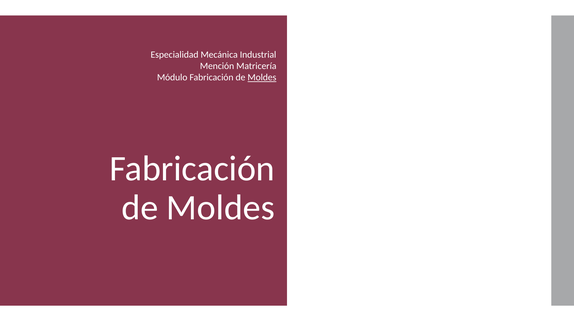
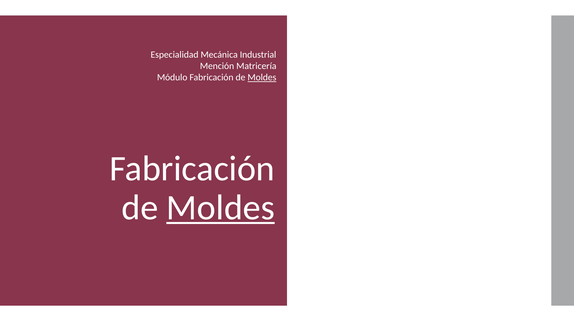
Moldes at (221, 207) underline: none -> present
